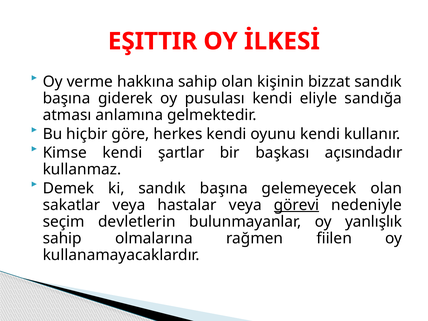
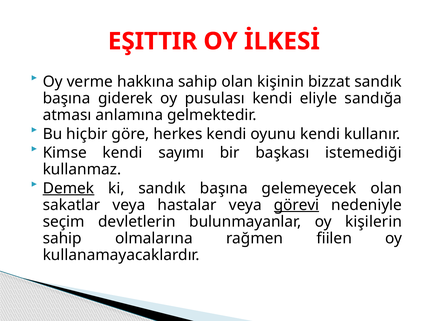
şartlar: şartlar -> sayımı
açısındadır: açısındadır -> istemediği
Demek underline: none -> present
yanlışlık: yanlışlık -> kişilerin
